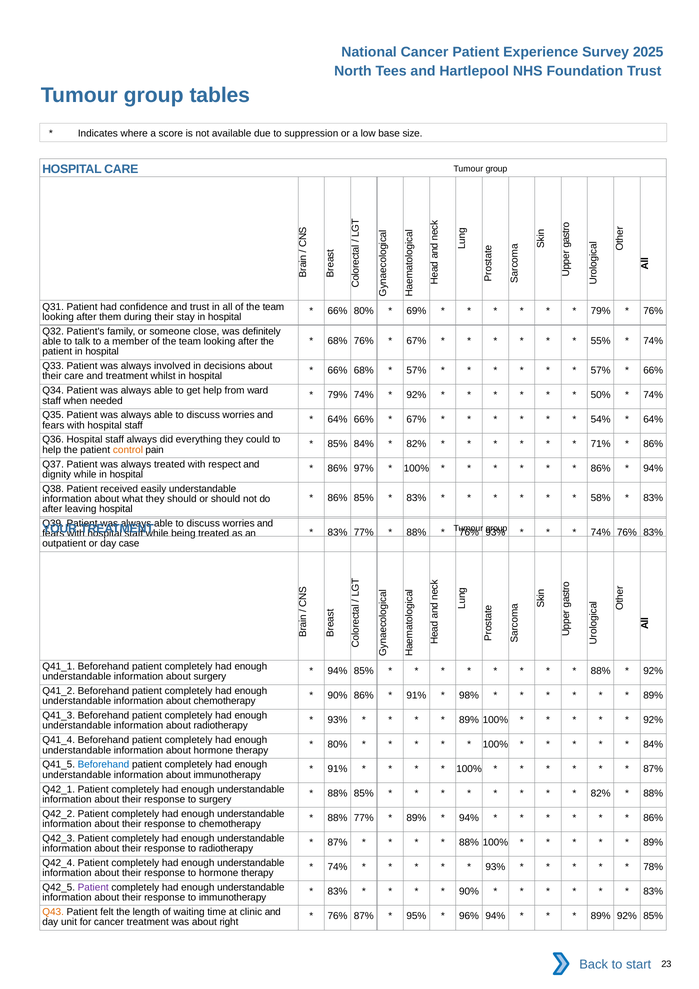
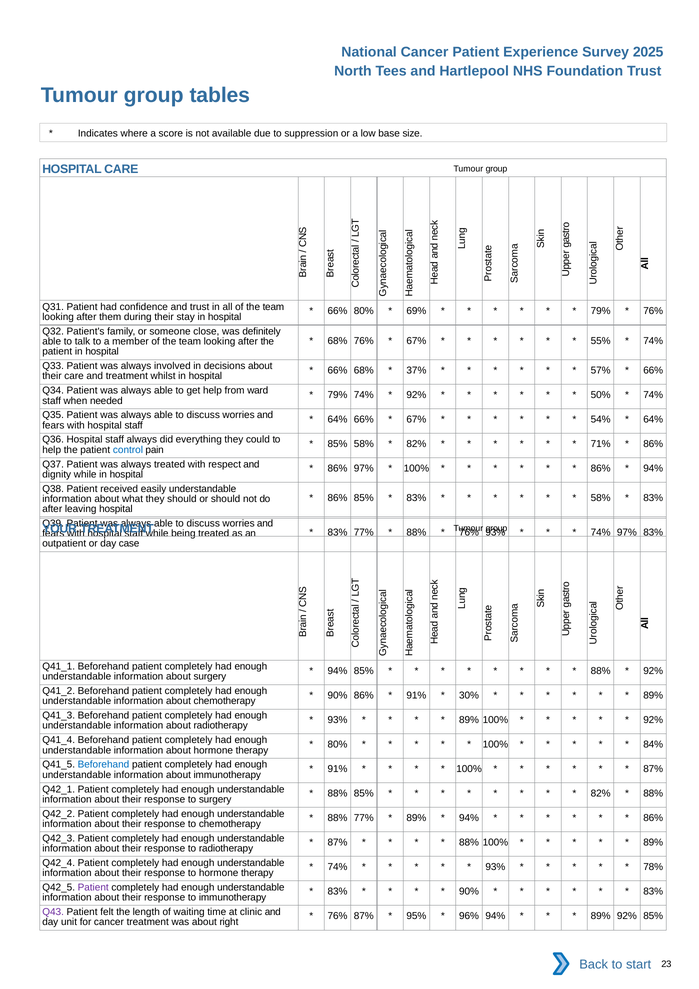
57% at (416, 370): 57% -> 37%
85% 84%: 84% -> 58%
control colour: orange -> blue
74% 76%: 76% -> 97%
98%: 98% -> 30%
Q43 colour: orange -> purple
